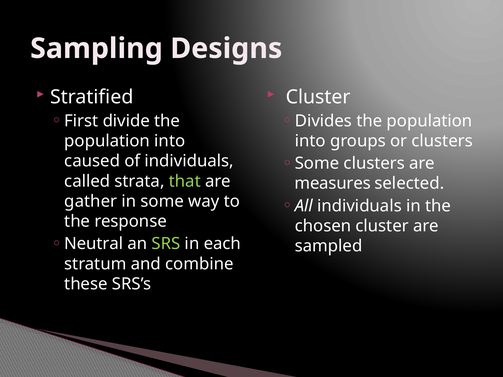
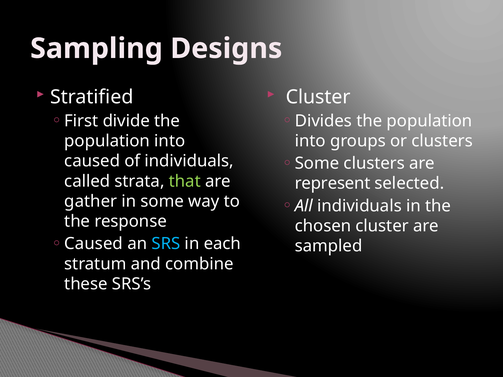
measures: measures -> represent
Neutral at (94, 244): Neutral -> Caused
SRS colour: light green -> light blue
